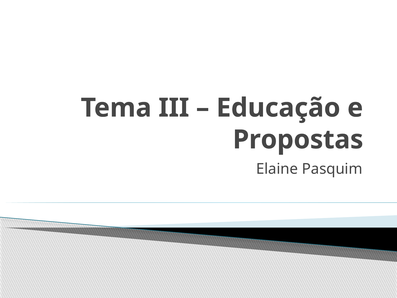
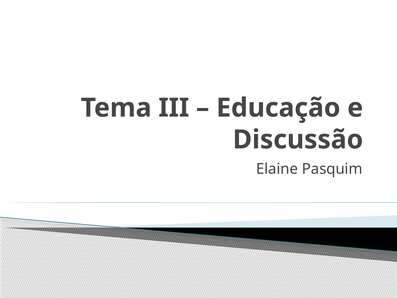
Propostas: Propostas -> Discussão
